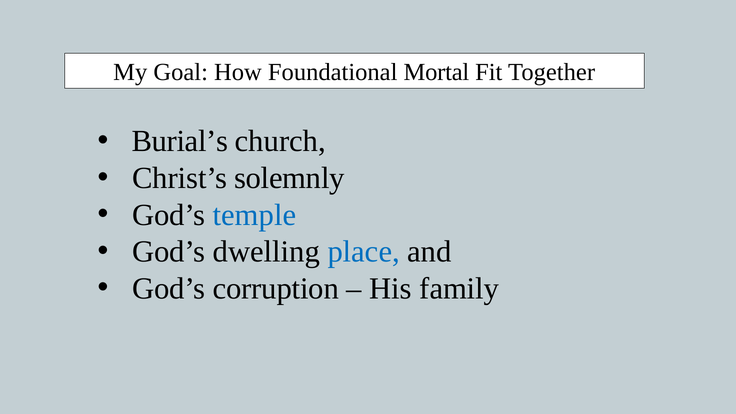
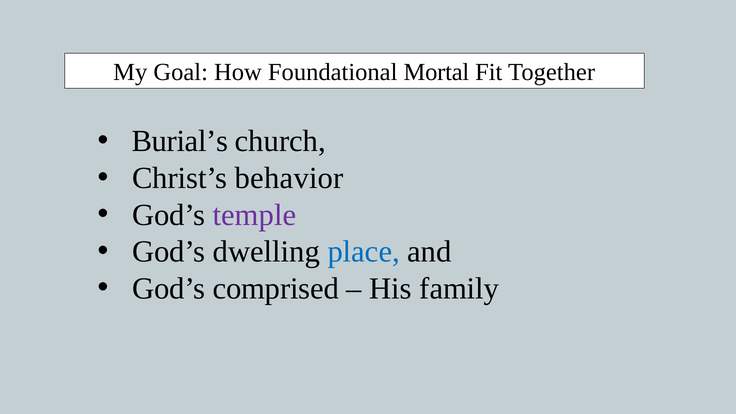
solemnly: solemnly -> behavior
temple colour: blue -> purple
corruption: corruption -> comprised
